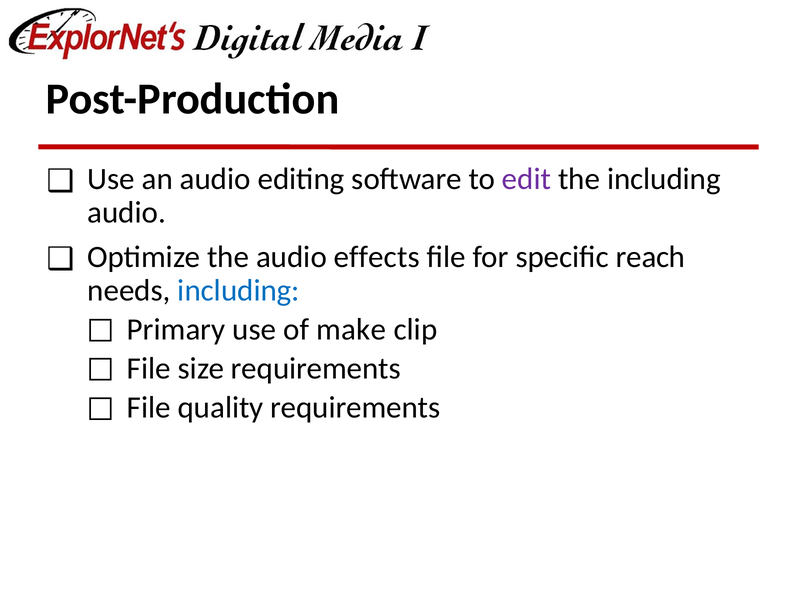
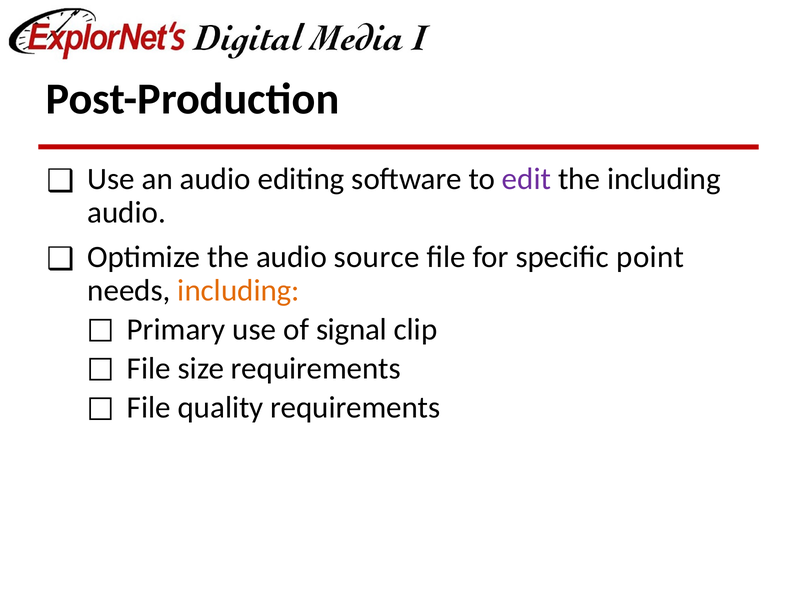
effects: effects -> source
reach: reach -> point
including at (239, 291) colour: blue -> orange
make: make -> signal
